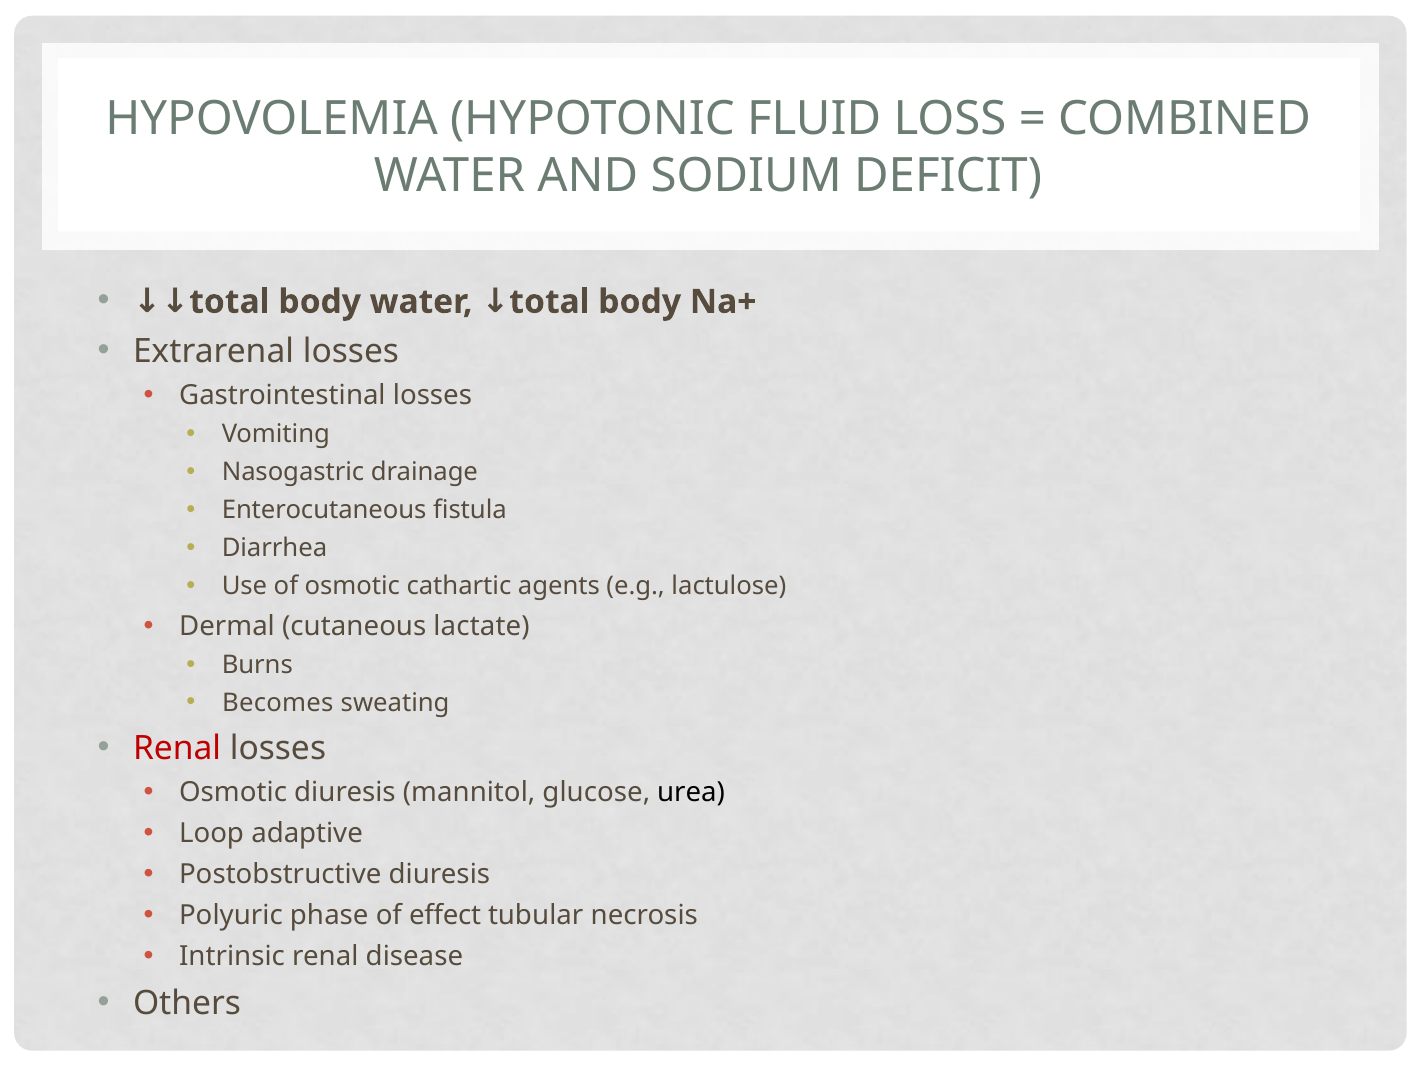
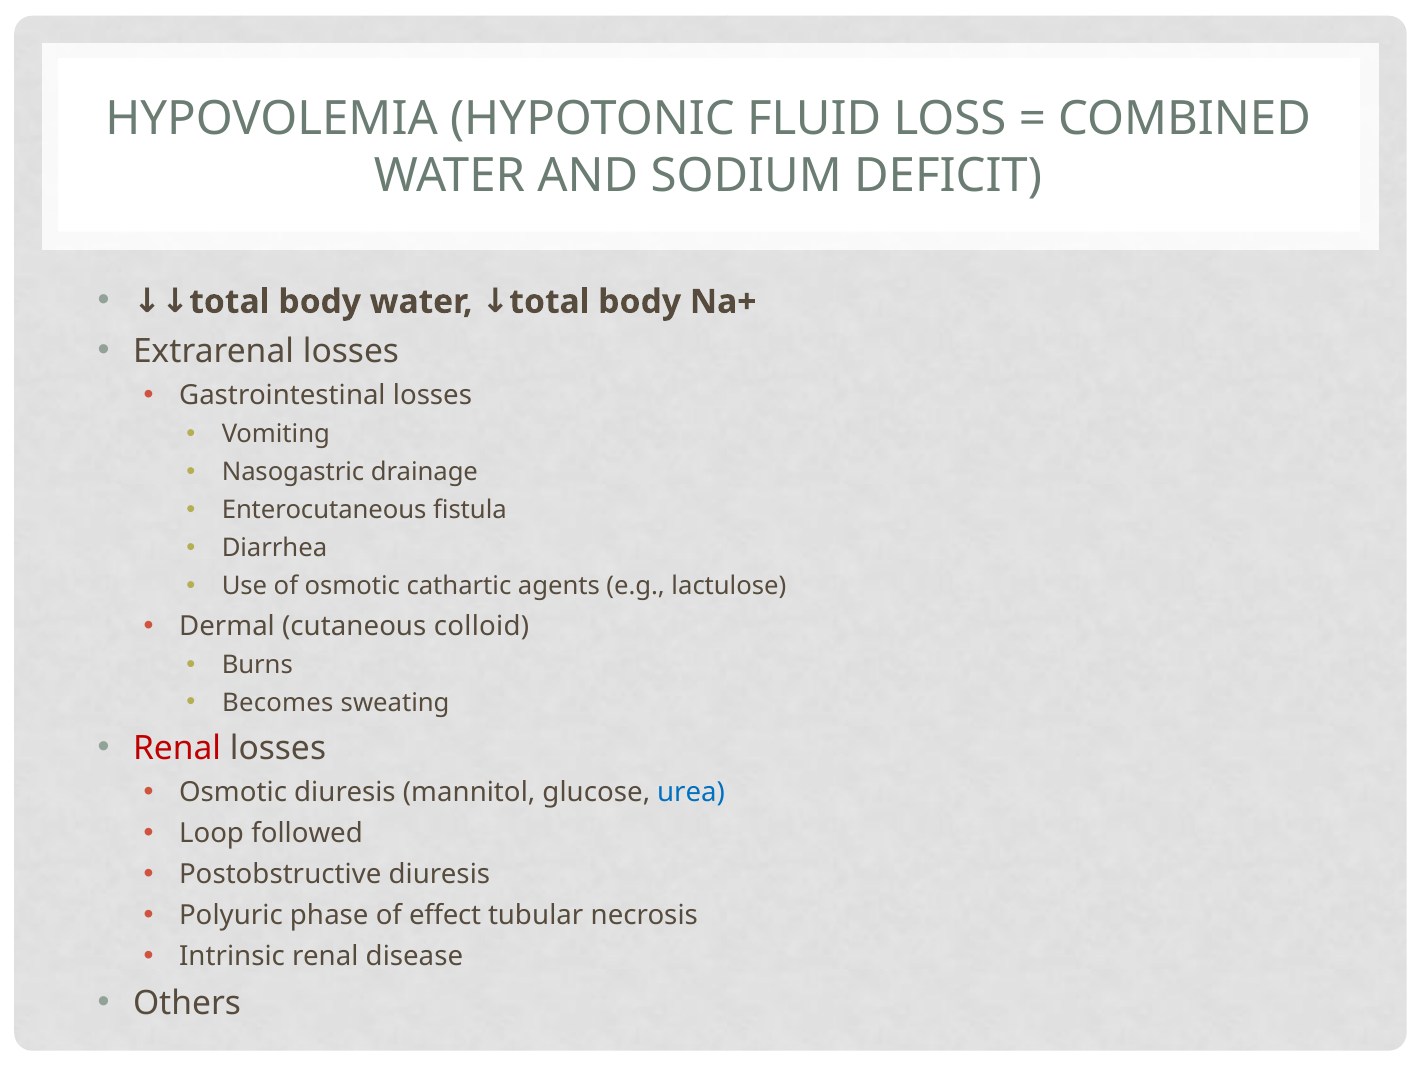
lactate: lactate -> colloid
urea colour: black -> blue
adaptive: adaptive -> followed
